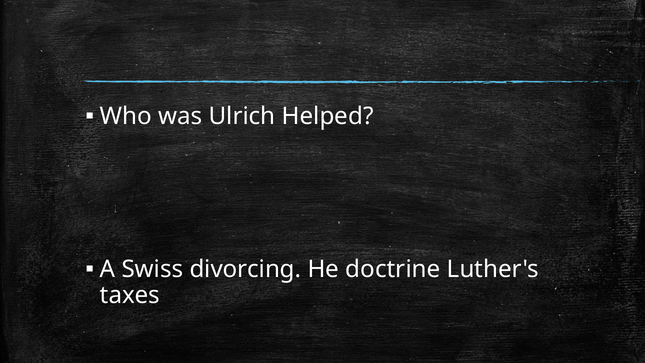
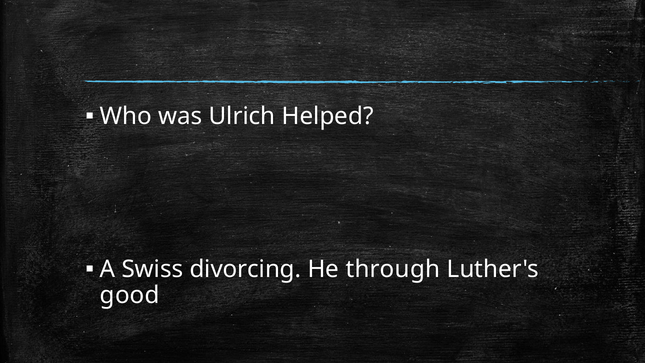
doctrine: doctrine -> through
taxes: taxes -> good
